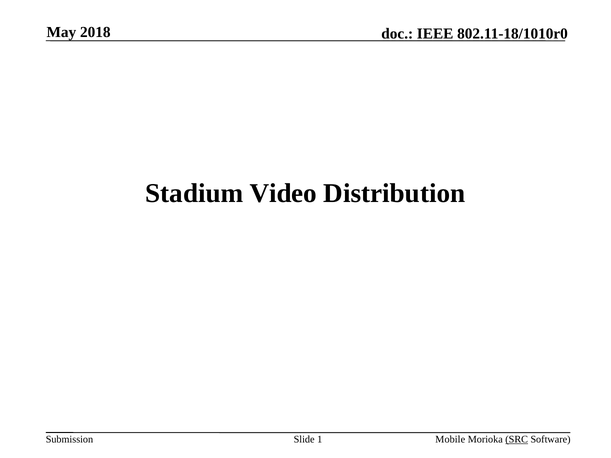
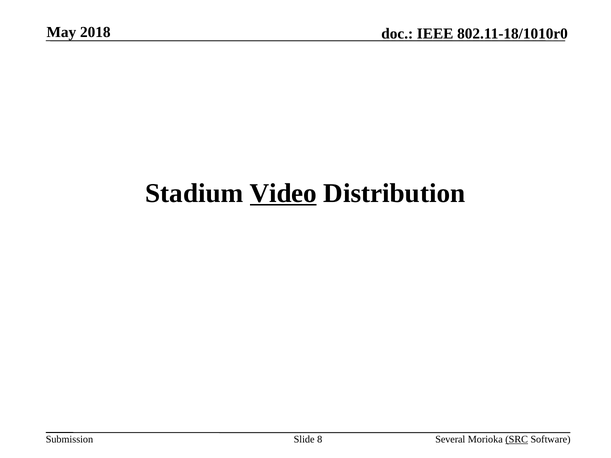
Video underline: none -> present
1: 1 -> 8
Mobile: Mobile -> Several
